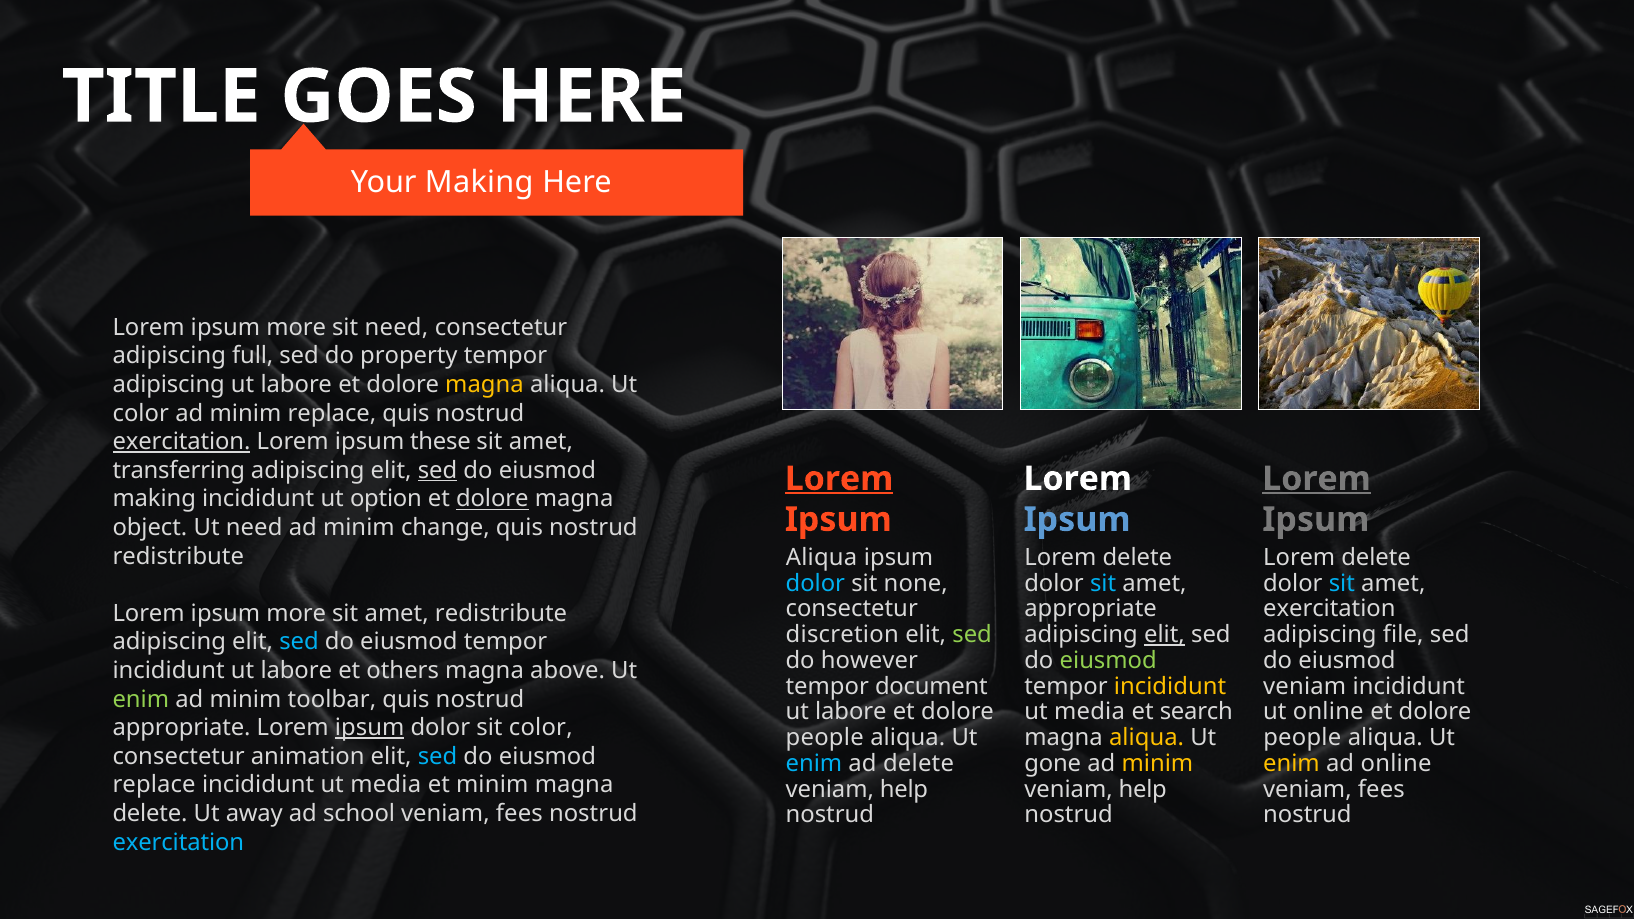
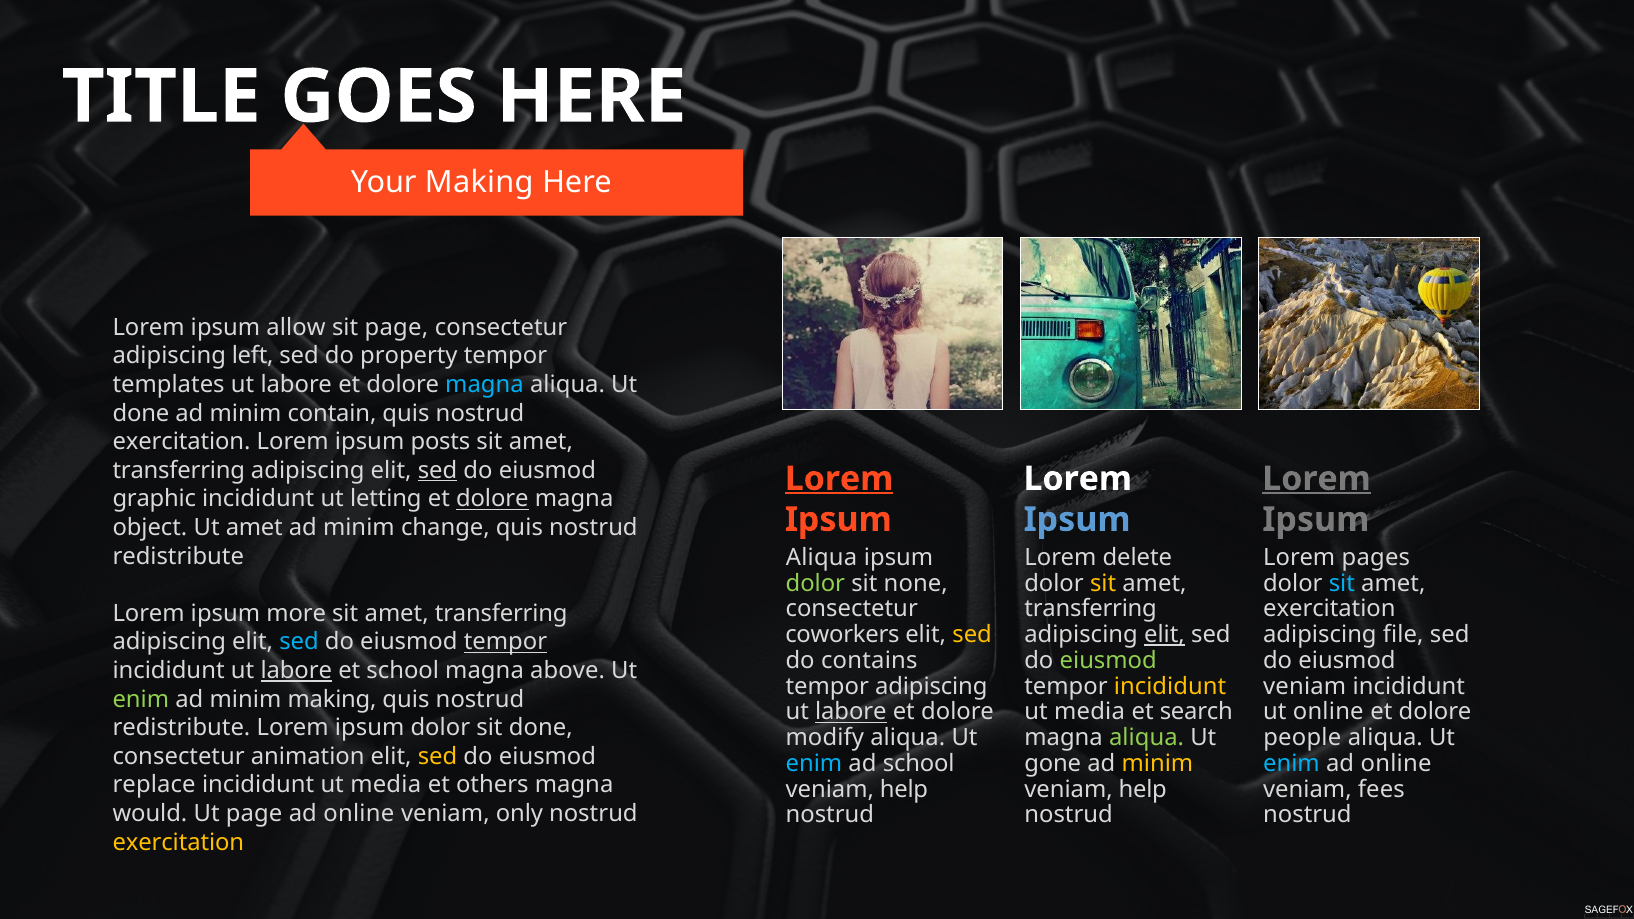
more at (296, 327): more -> allow
sit need: need -> page
full: full -> left
adipiscing at (169, 385): adipiscing -> templates
magna at (484, 385) colour: yellow -> light blue
color at (141, 413): color -> done
minim replace: replace -> contain
exercitation at (181, 442) underline: present -> none
these: these -> posts
making at (154, 499): making -> graphic
option: option -> letting
Ut need: need -> amet
delete at (1376, 558): delete -> pages
dolor at (815, 583) colour: light blue -> light green
sit at (1103, 583) colour: light blue -> yellow
appropriate at (1091, 609): appropriate -> transferring
redistribute at (501, 614): redistribute -> transferring
discretion: discretion -> coworkers
sed at (972, 635) colour: light green -> yellow
tempor at (506, 642) underline: none -> present
however: however -> contains
labore at (296, 671) underline: none -> present
et others: others -> school
tempor document: document -> adipiscing
minim toolbar: toolbar -> making
labore at (851, 712) underline: none -> present
appropriate at (182, 728): appropriate -> redistribute
ipsum at (370, 728) underline: present -> none
sit color: color -> done
people at (825, 738): people -> modify
aliqua at (1147, 738) colour: yellow -> light green
sed at (438, 757) colour: light blue -> yellow
ad delete: delete -> school
enim at (1291, 764) colour: yellow -> light blue
et minim: minim -> others
delete at (150, 814): delete -> would
Ut away: away -> page
school at (359, 814): school -> online
fees at (519, 814): fees -> only
exercitation at (178, 842) colour: light blue -> yellow
